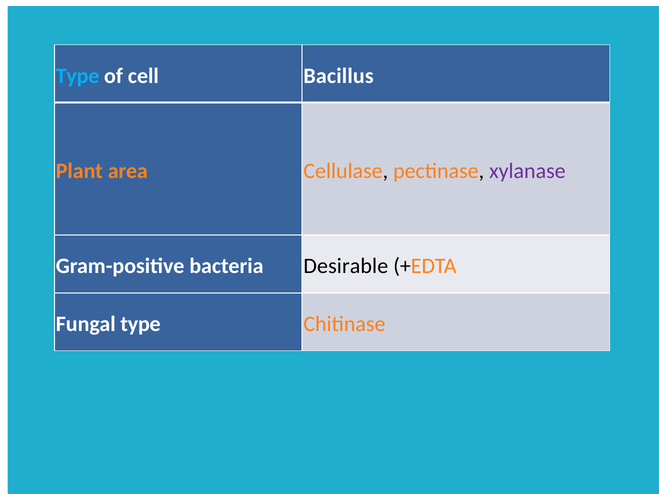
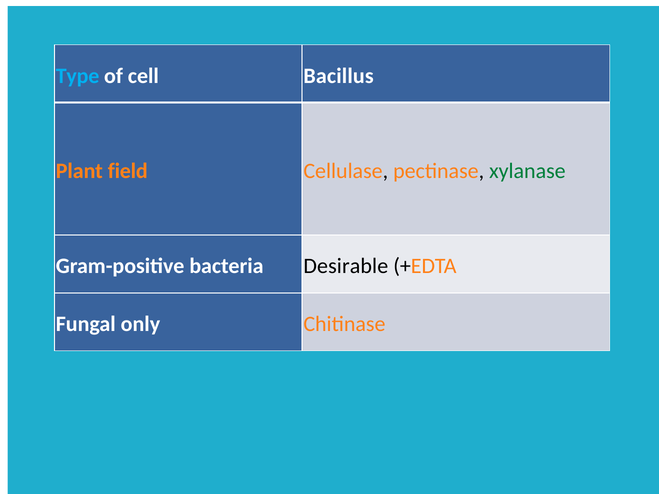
area: area -> field
xylanase at (527, 171) colour: purple -> green
Fungal type: type -> only
